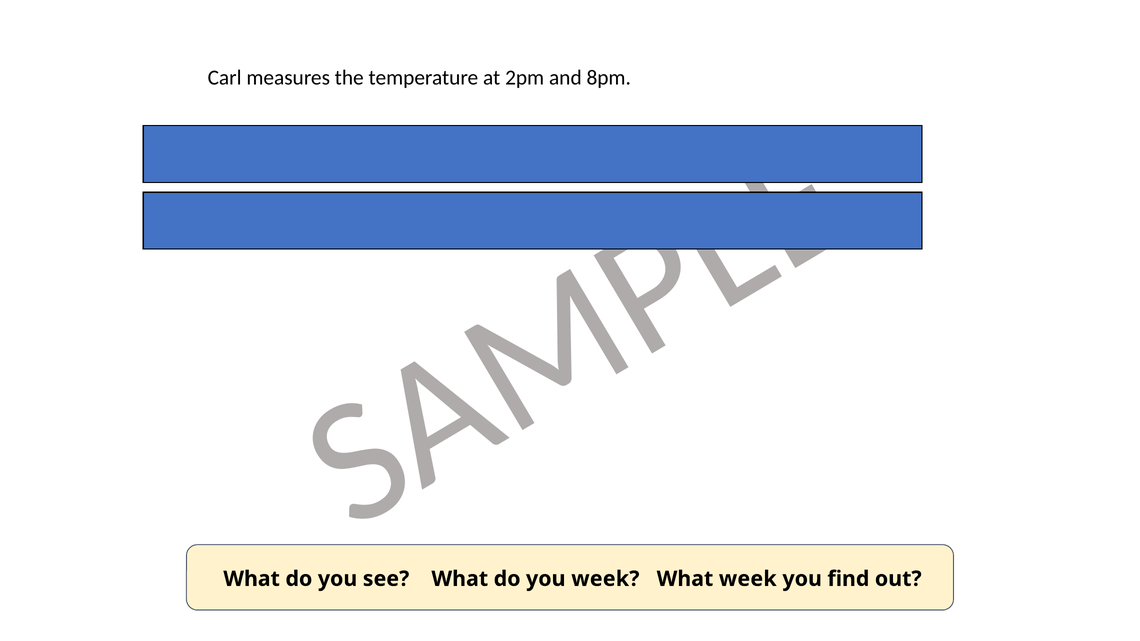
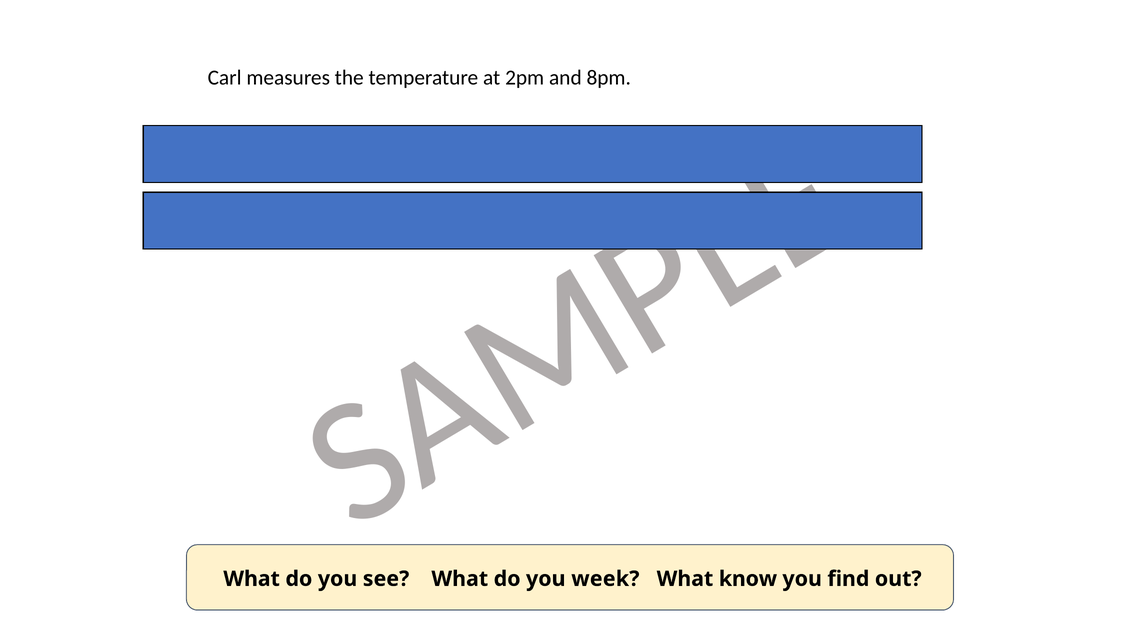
What week: week -> know
